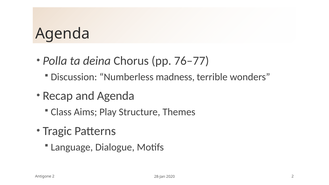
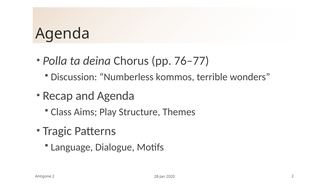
madness: madness -> kommos
